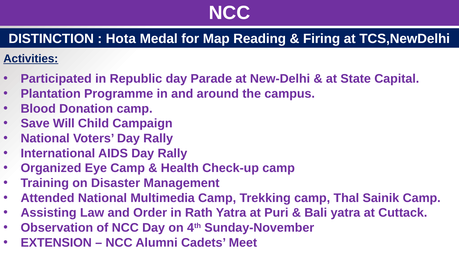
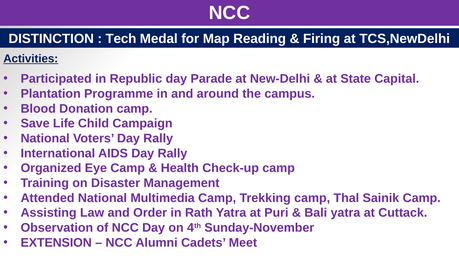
Hota: Hota -> Tech
Will: Will -> Life
